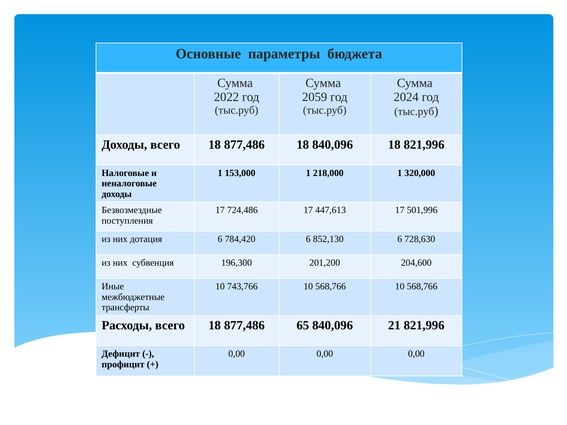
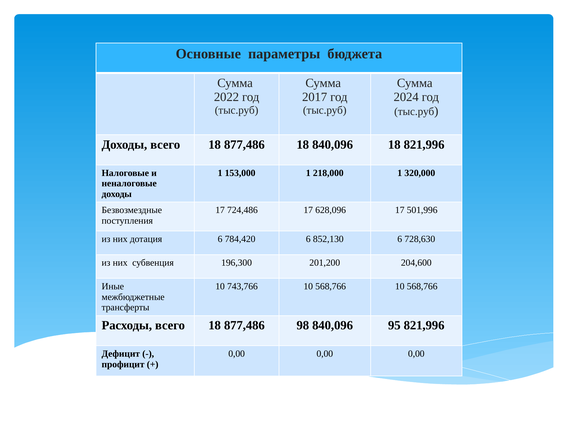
2059: 2059 -> 2017
447,613: 447,613 -> 628,096
65: 65 -> 98
21: 21 -> 95
